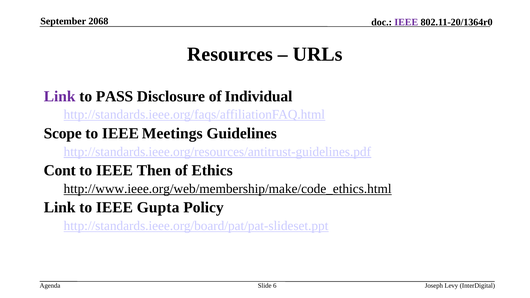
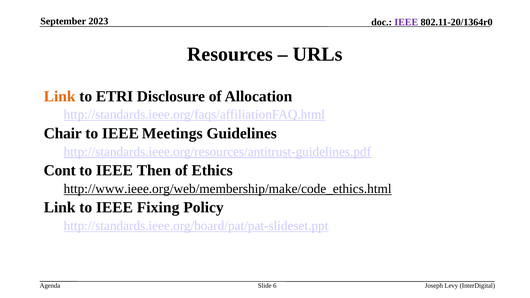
2068: 2068 -> 2023
Link at (60, 96) colour: purple -> orange
PASS: PASS -> ETRI
Individual: Individual -> Allocation
Scope: Scope -> Chair
Gupta: Gupta -> Fixing
